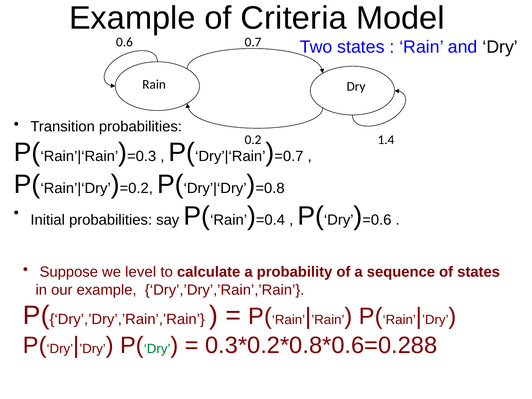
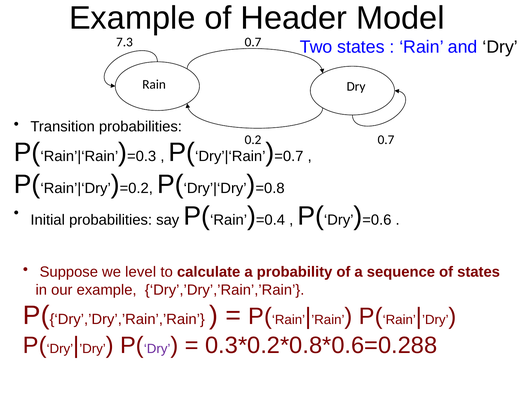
Criteria: Criteria -> Header
0.6: 0.6 -> 7.3
0.2 1.4: 1.4 -> 0.7
Dry at (157, 349) colour: green -> purple
